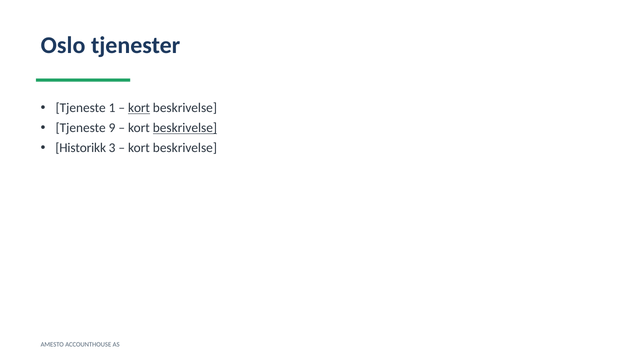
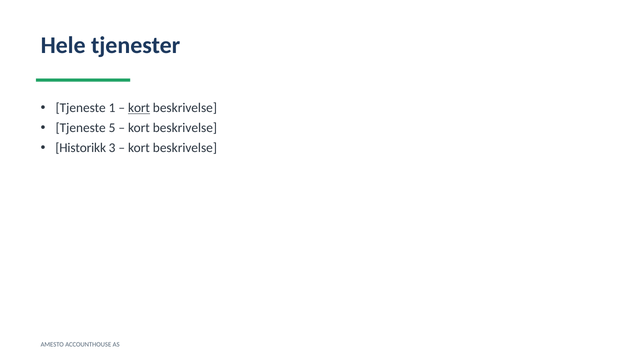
Oslo: Oslo -> Hele
9: 9 -> 5
beskrivelse at (185, 128) underline: present -> none
